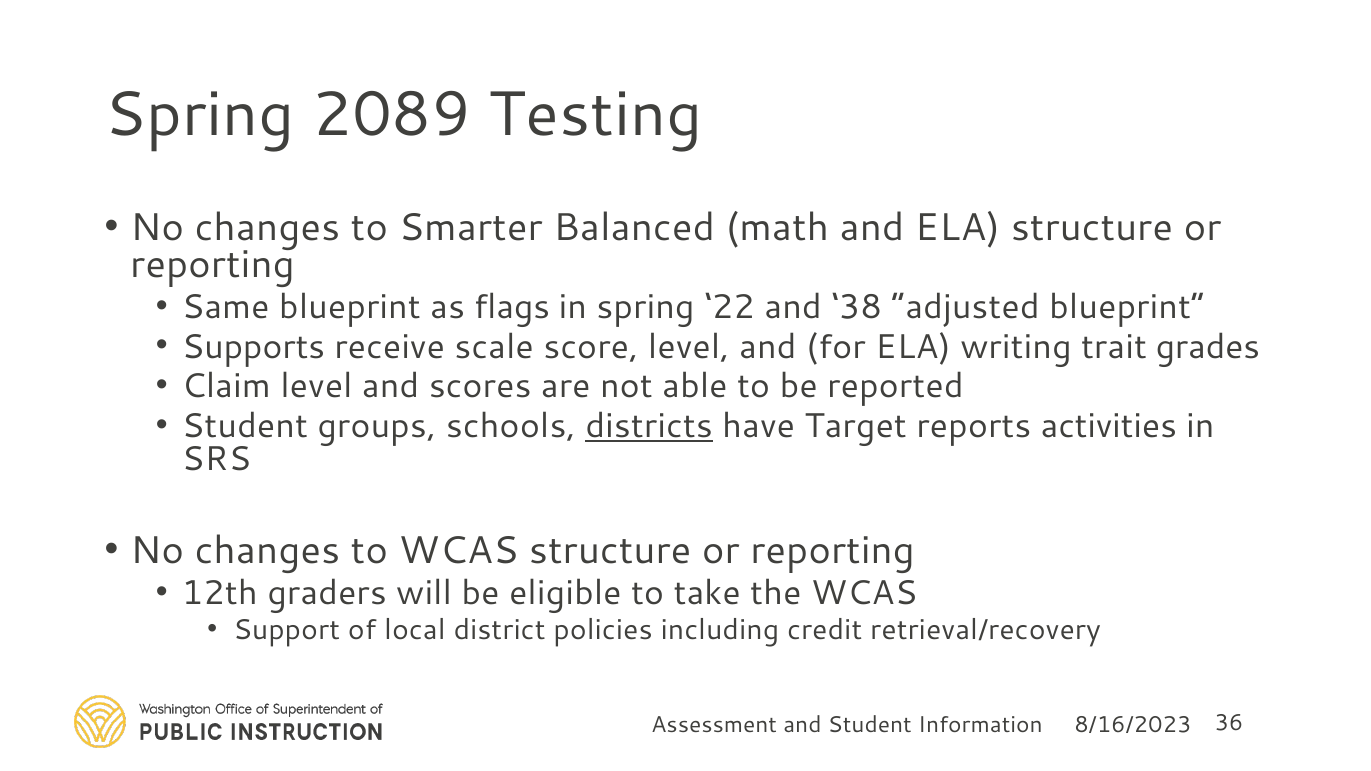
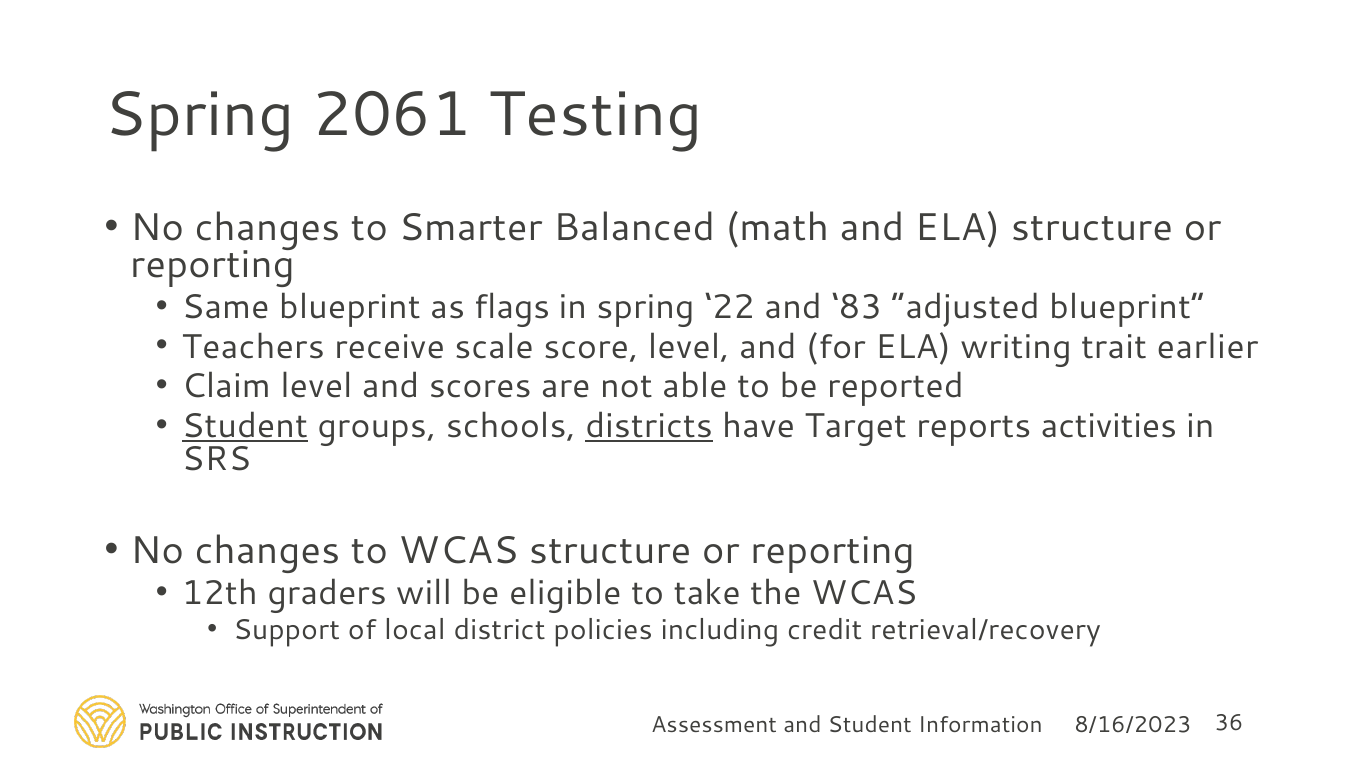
2089: 2089 -> 2061
38: 38 -> 83
Supports: Supports -> Teachers
grades: grades -> earlier
Student at (245, 426) underline: none -> present
